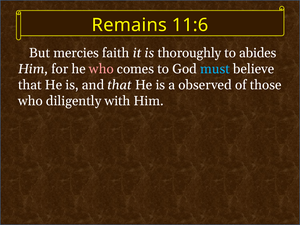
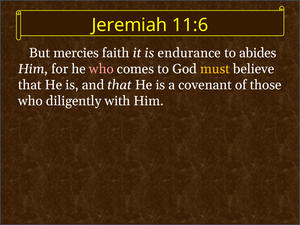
Remains: Remains -> Jeremiah
thoroughly: thoroughly -> endurance
must colour: light blue -> yellow
observed: observed -> covenant
